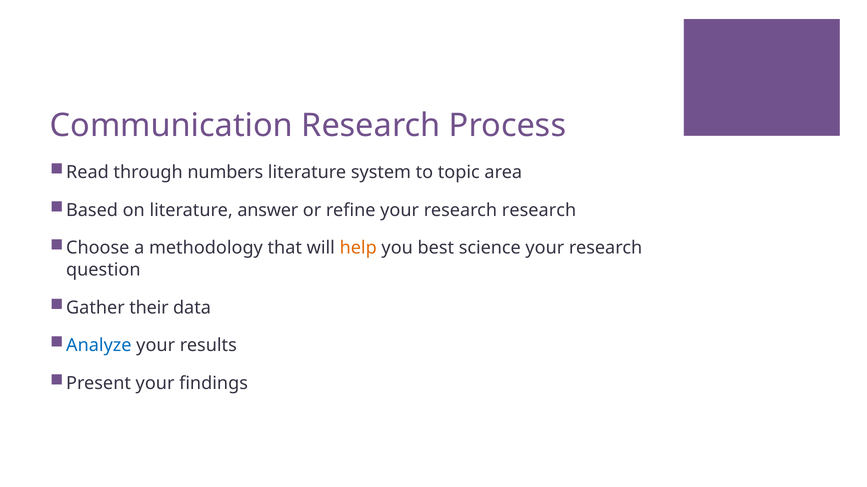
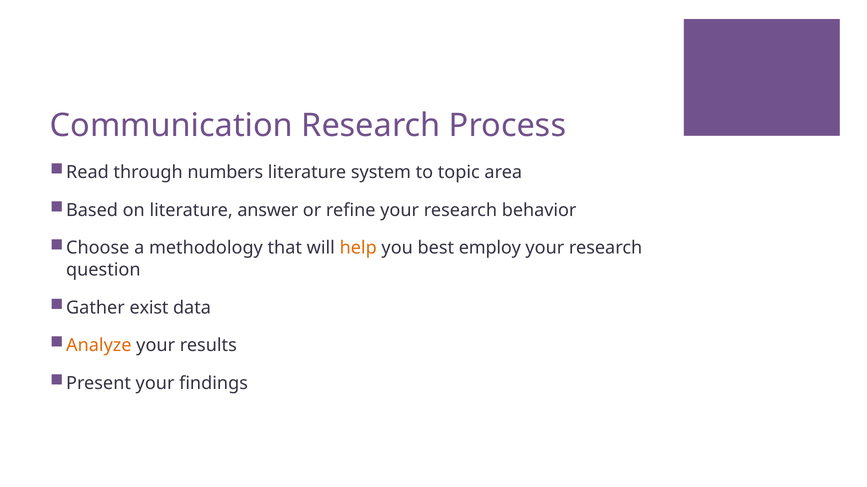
research research: research -> behavior
science: science -> employ
their: their -> exist
Analyze colour: blue -> orange
